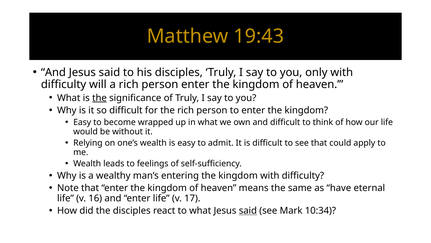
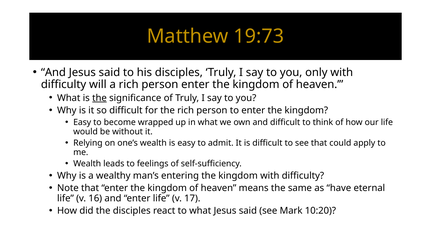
19:43: 19:43 -> 19:73
said at (248, 210) underline: present -> none
10:34: 10:34 -> 10:20
